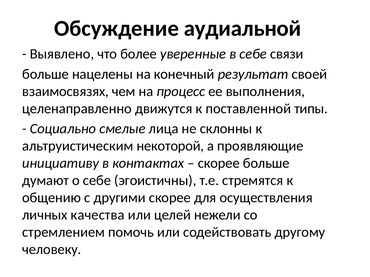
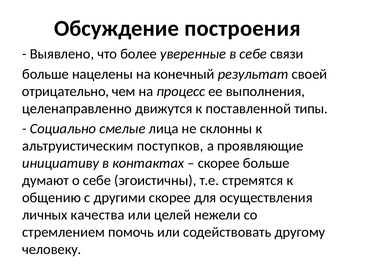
аудиальной: аудиальной -> построения
взаимосвязях: взаимосвязях -> отрицательно
некоторой: некоторой -> поступков
